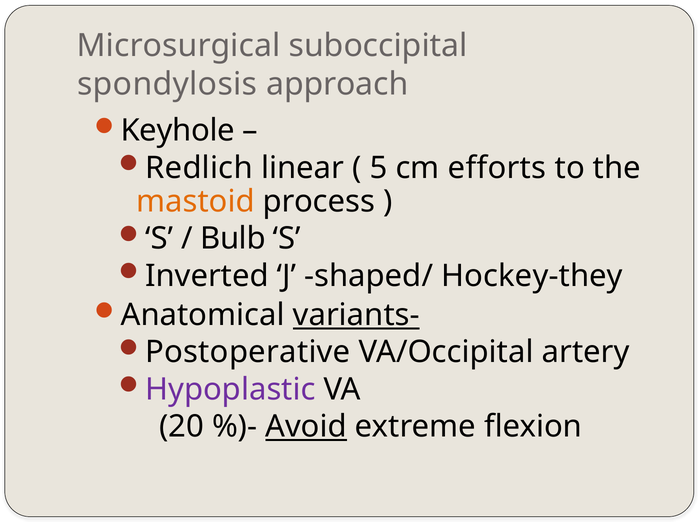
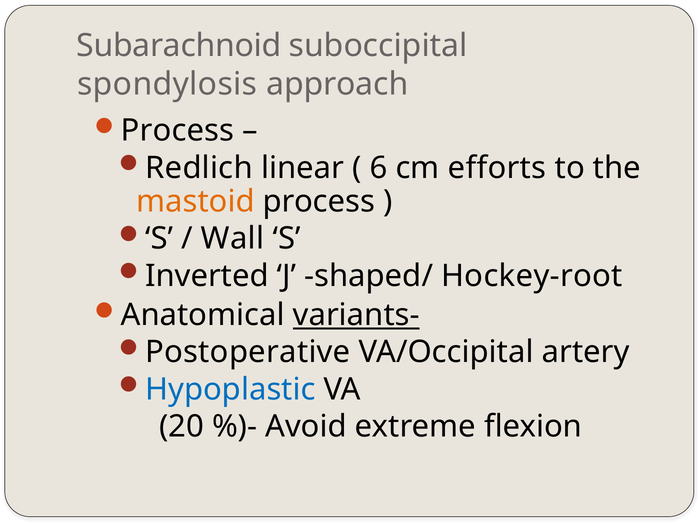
Microsurgical: Microsurgical -> Subarachnoid
Keyhole at (178, 131): Keyhole -> Process
5: 5 -> 6
Bulb: Bulb -> Wall
Hockey-they: Hockey-they -> Hockey-root
Hypoplastic colour: purple -> blue
Avoid underline: present -> none
